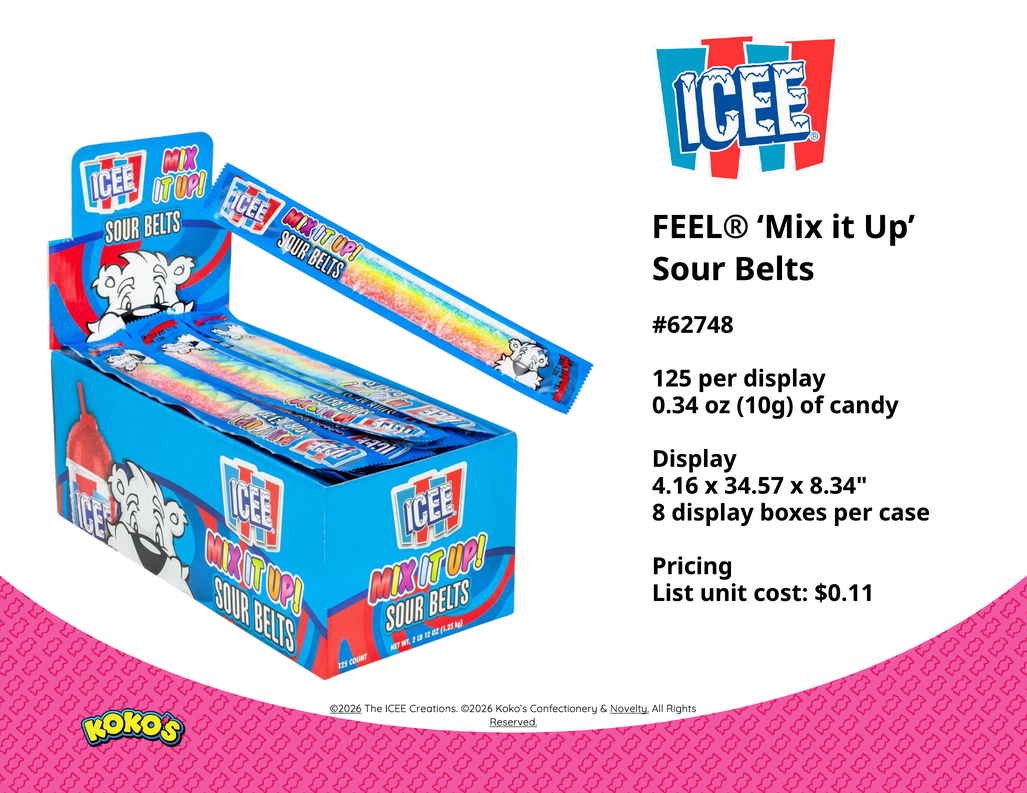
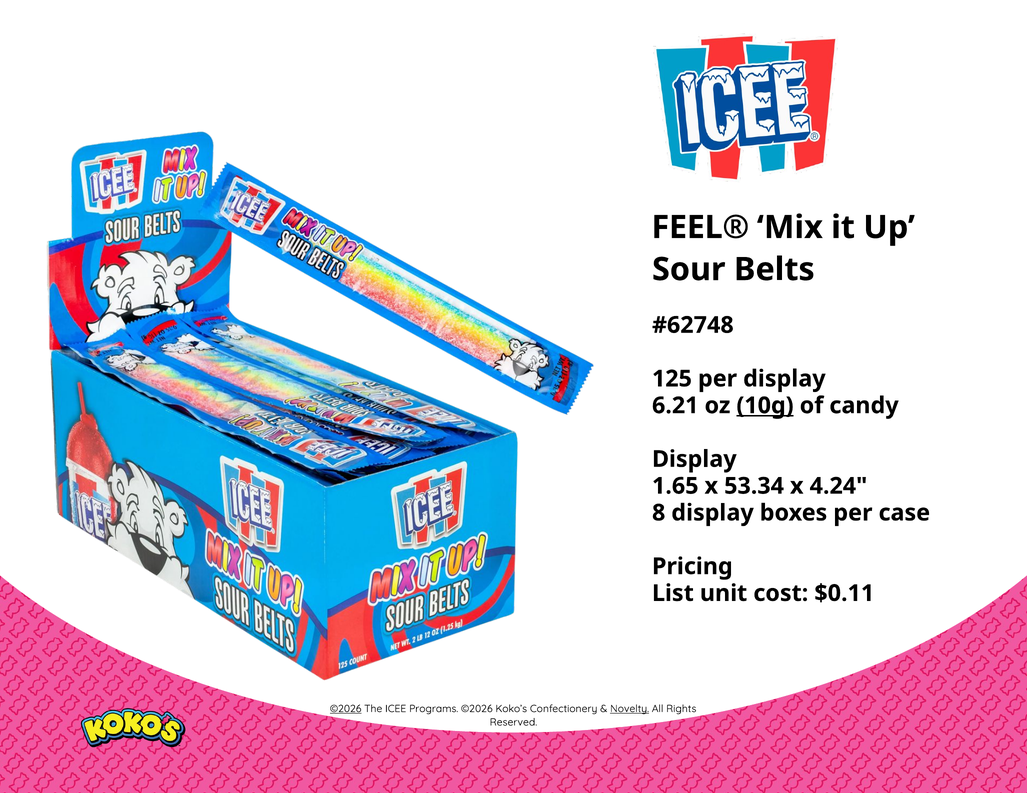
0.34: 0.34 -> 6.21
10g underline: none -> present
4.16: 4.16 -> 1.65
34.57: 34.57 -> 53.34
8.34: 8.34 -> 4.24
Creations: Creations -> Programs
Reserved underline: present -> none
